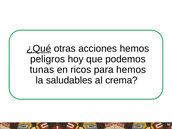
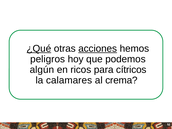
acciones underline: none -> present
tunas: tunas -> algún
para hemos: hemos -> cítricos
saludables: saludables -> calamares
